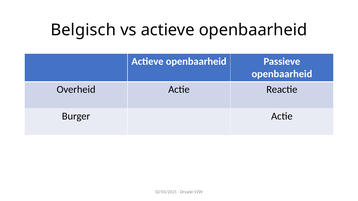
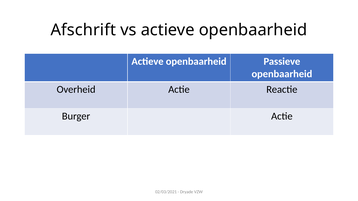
Belgisch: Belgisch -> Afschrift
